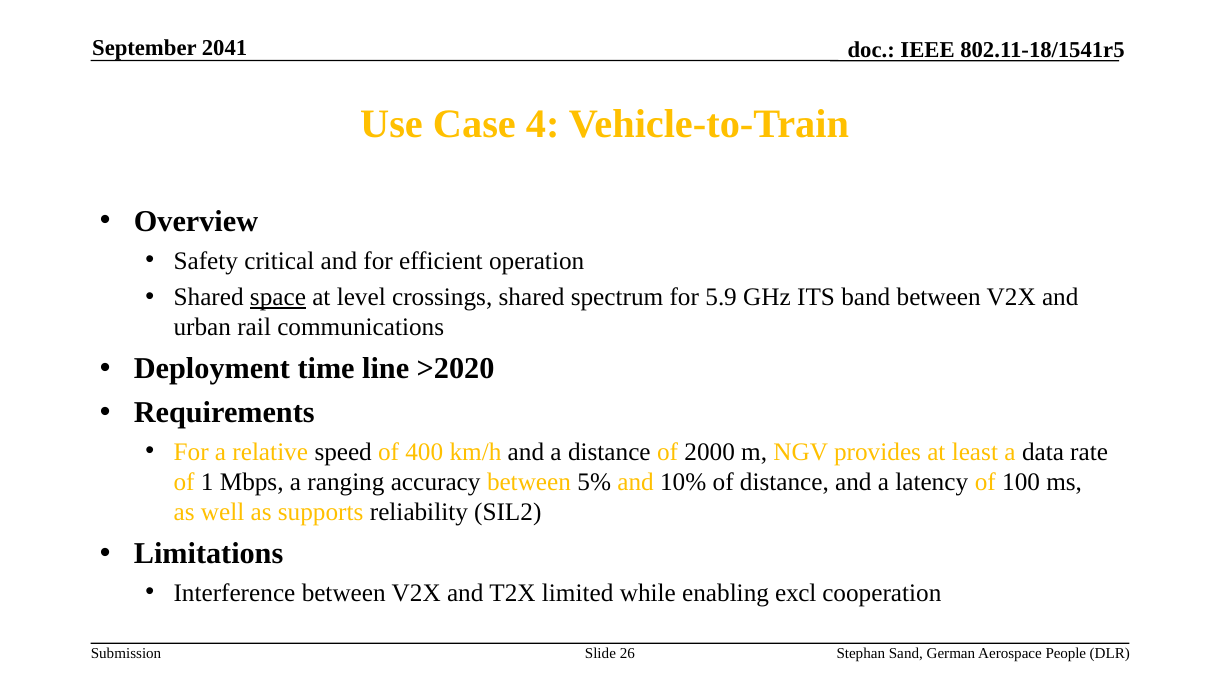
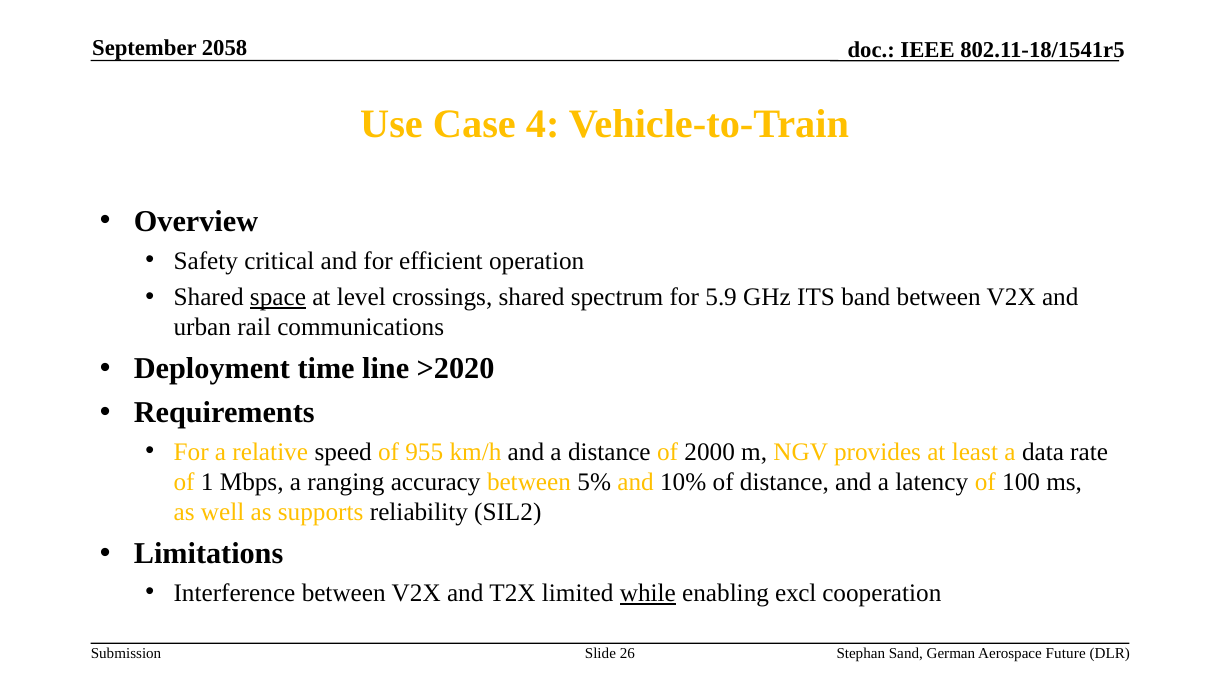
2041: 2041 -> 2058
400: 400 -> 955
while underline: none -> present
People: People -> Future
